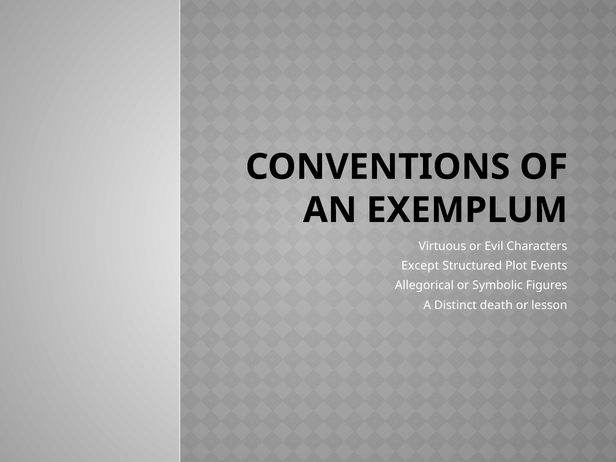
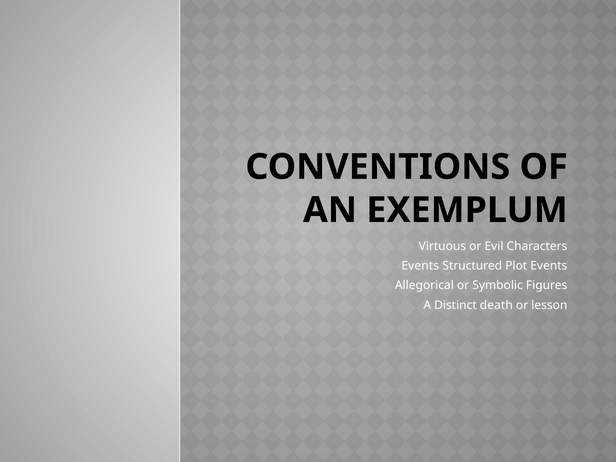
Except at (420, 266): Except -> Events
